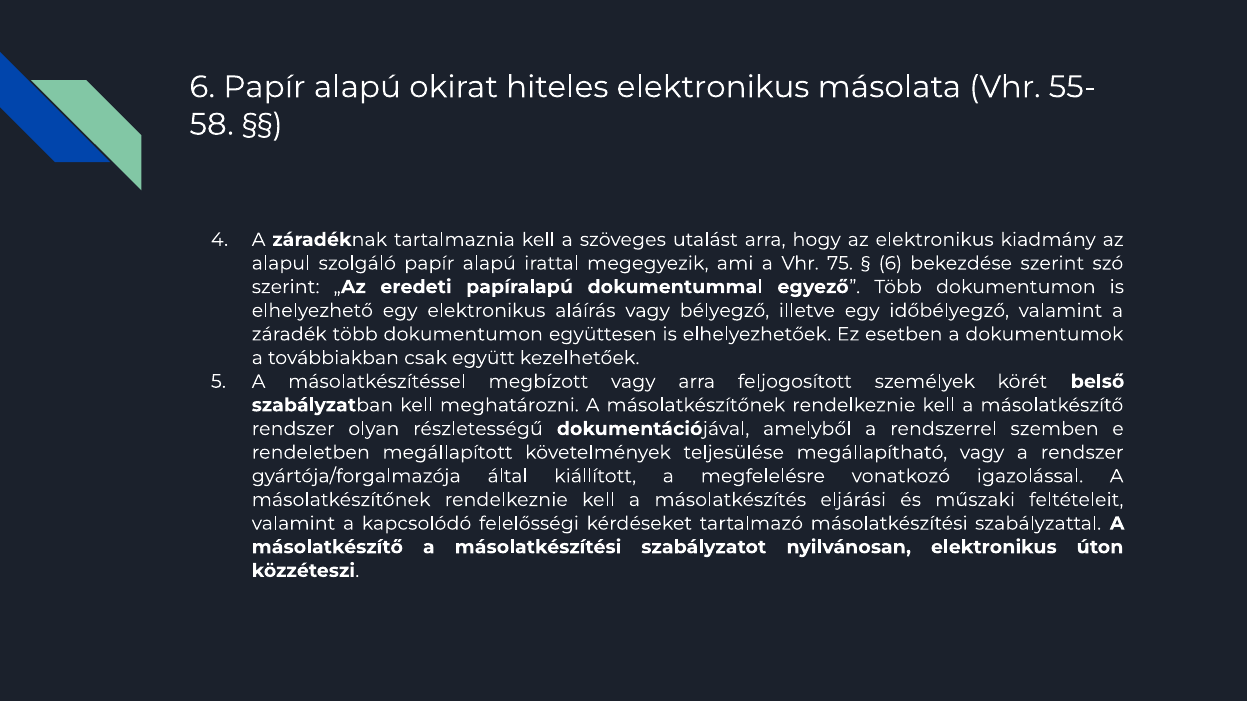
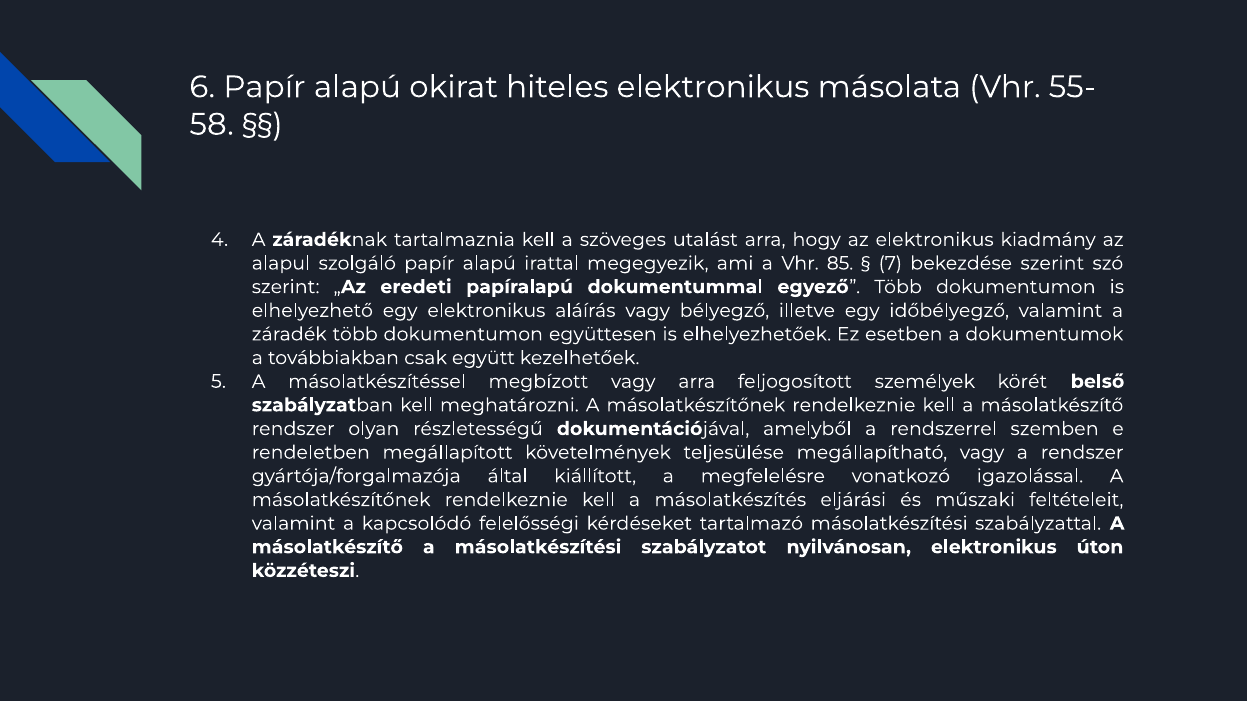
75: 75 -> 85
6 at (890, 263): 6 -> 7
